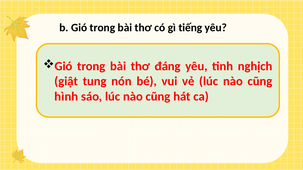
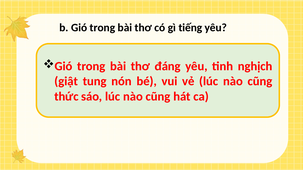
hình: hình -> thức
